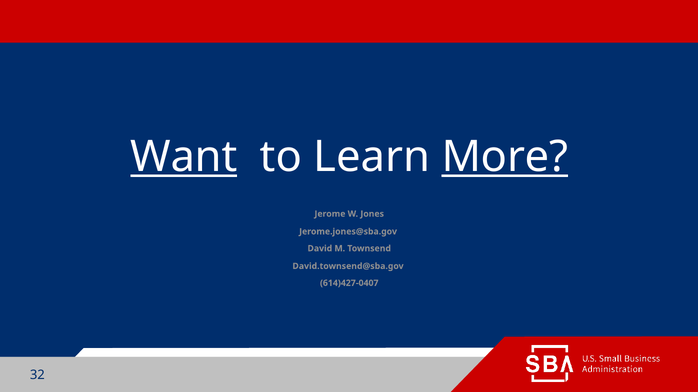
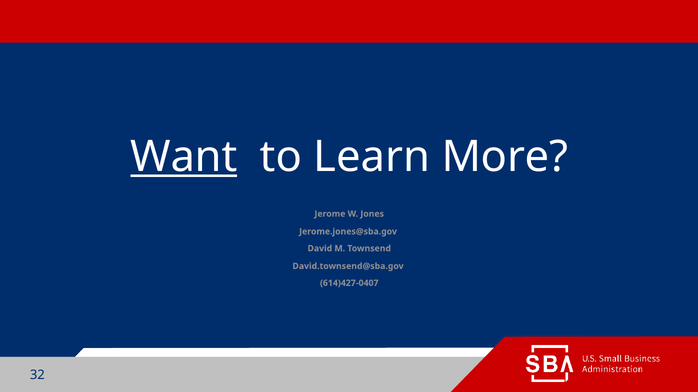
More underline: present -> none
